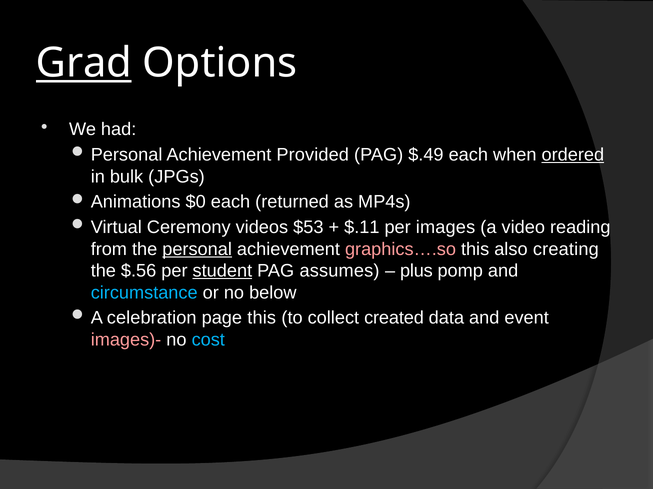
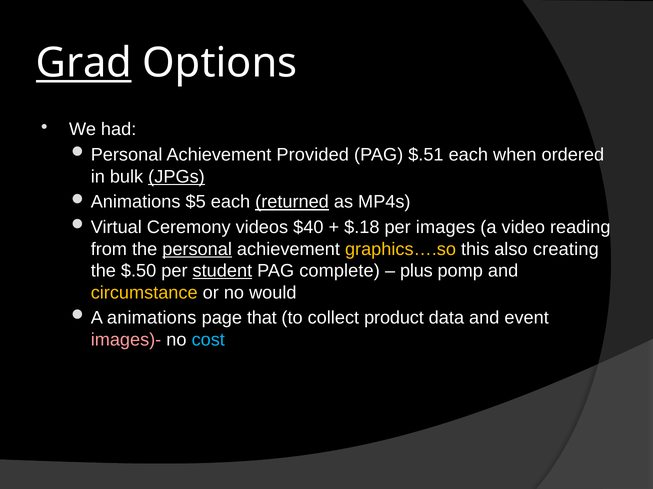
$.49: $.49 -> $.51
ordered underline: present -> none
JPGs underline: none -> present
$0: $0 -> $5
returned underline: none -> present
$53: $53 -> $40
$.11: $.11 -> $.18
graphics….so colour: pink -> yellow
$.56: $.56 -> $.50
assumes: assumes -> complete
circumstance colour: light blue -> yellow
below: below -> would
celebration: celebration -> animations
page this: this -> that
created: created -> product
